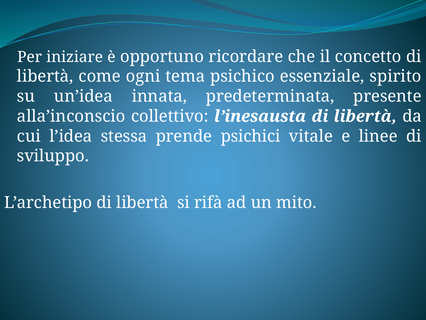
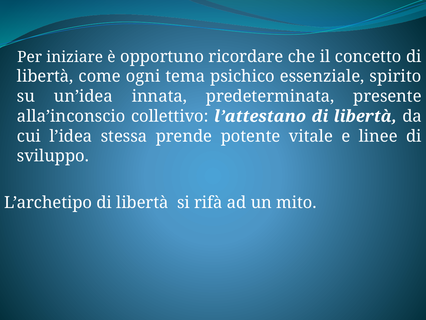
l’inesausta: l’inesausta -> l’attestano
psichici: psichici -> potente
